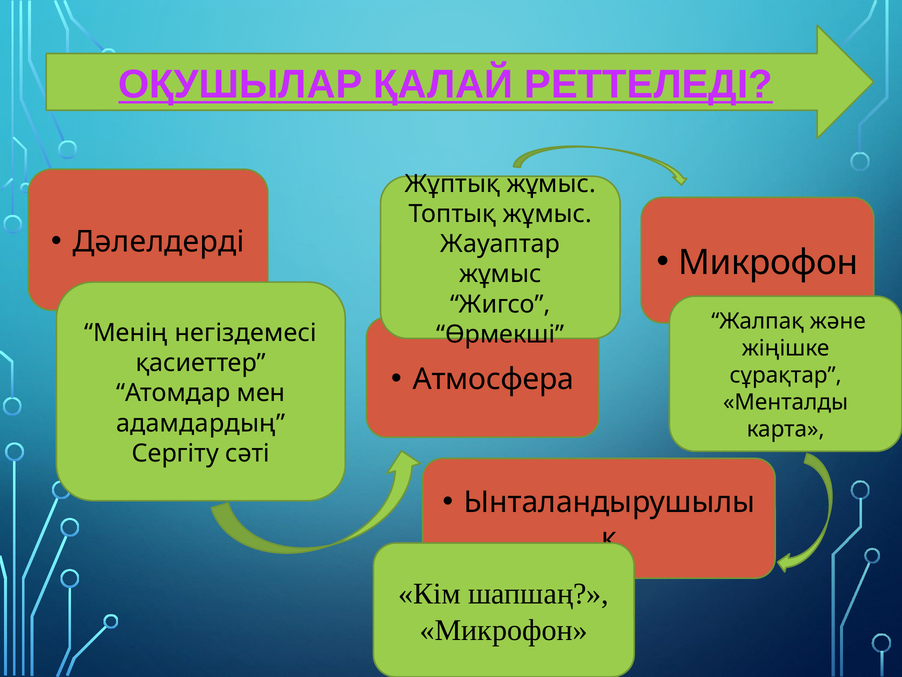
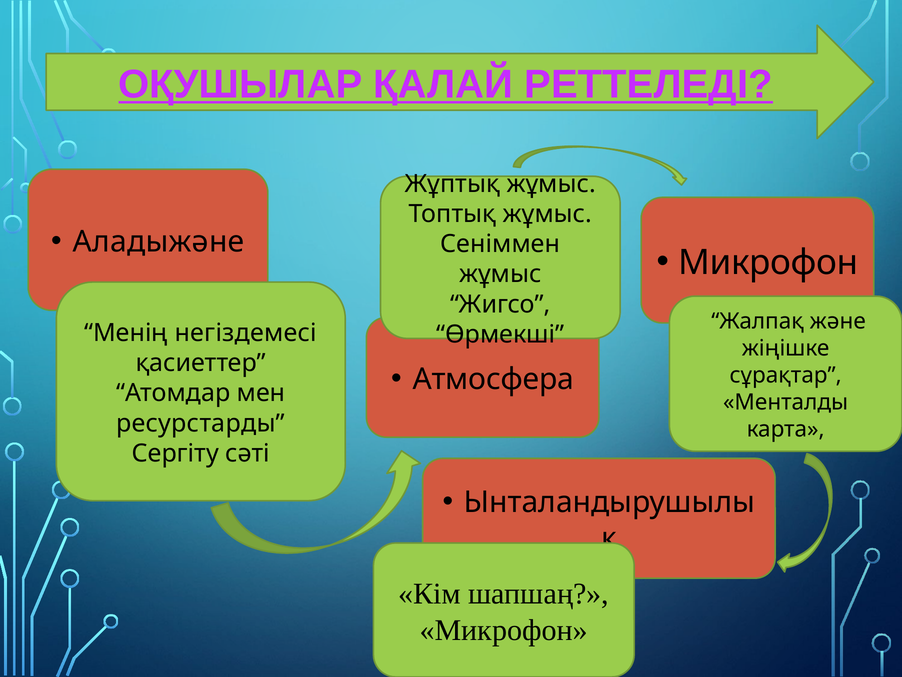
Дәлелдерді: Дәлелдерді -> Аладыжәне
Жауаптар: Жауаптар -> Сеніммен
адамдардың: адамдардың -> ресурстарды
